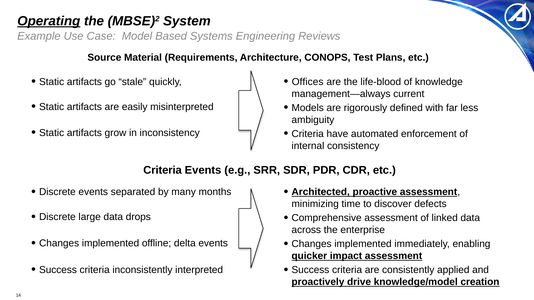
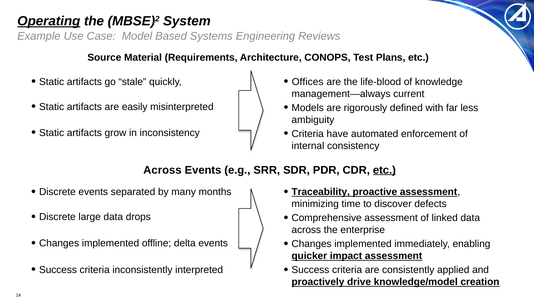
Criteria at (163, 170): Criteria -> Across
etc at (384, 170) underline: none -> present
Architected: Architected -> Traceability
